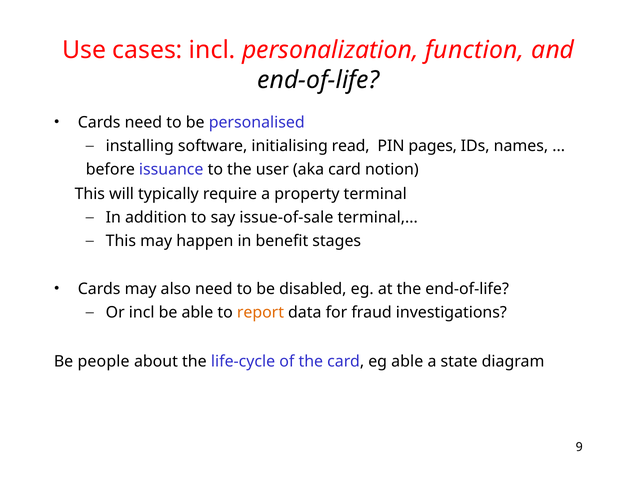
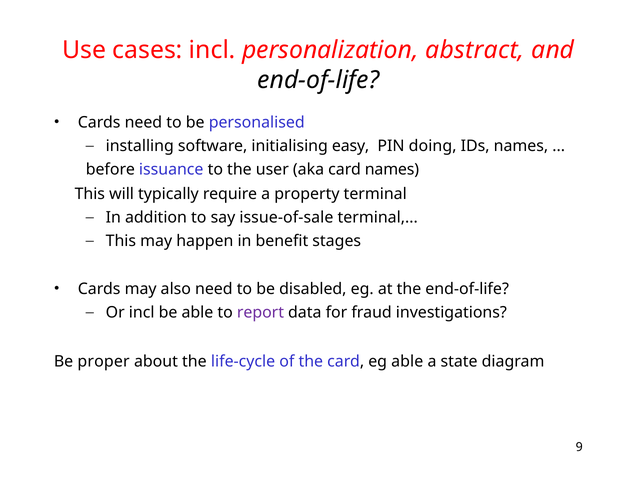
function: function -> abstract
read: read -> easy
pages: pages -> doing
card notion: notion -> names
report colour: orange -> purple
people: people -> proper
